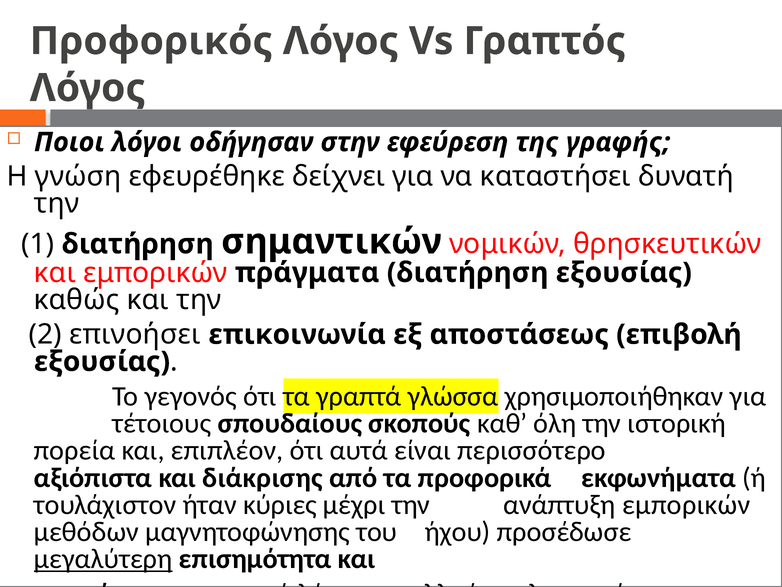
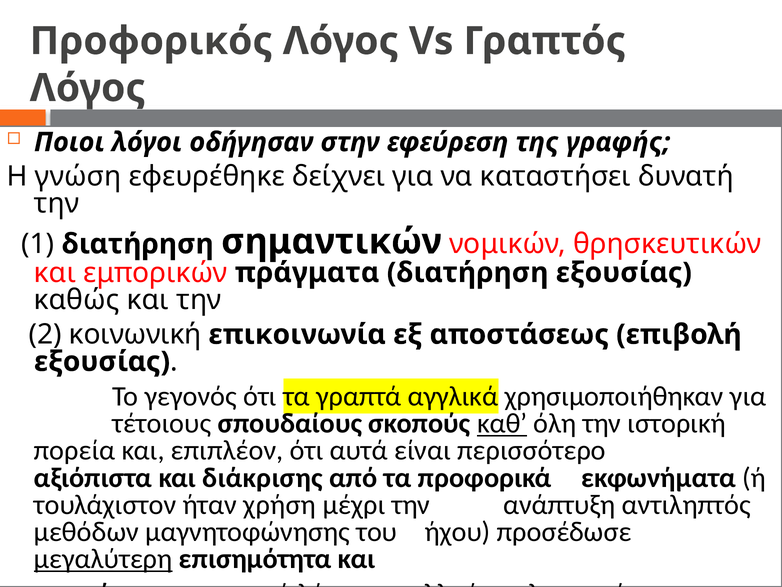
επινοήσει: επινοήσει -> κοινωνική
γλώσσα: γλώσσα -> αγγλικά
καθ underline: none -> present
κύριες: κύριες -> χρήση
ανάπτυξη εμπορικών: εμπορικών -> αντιληπτός
